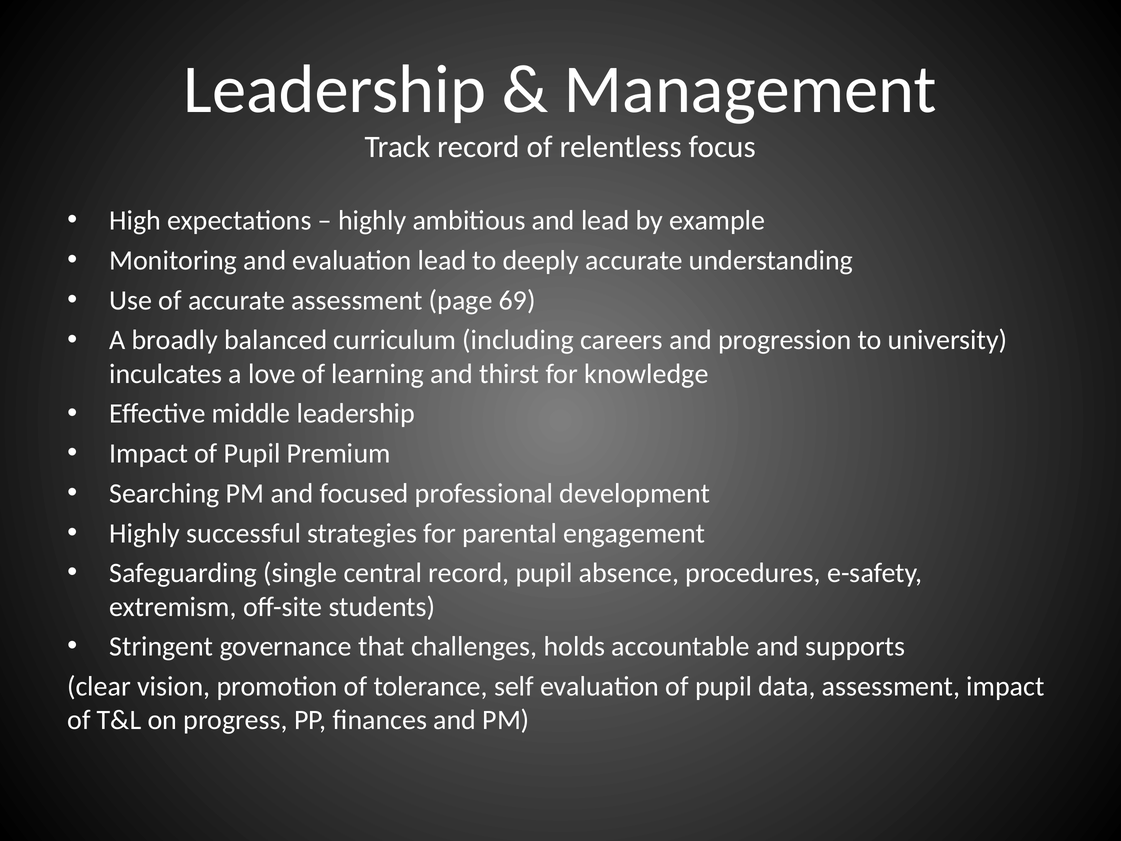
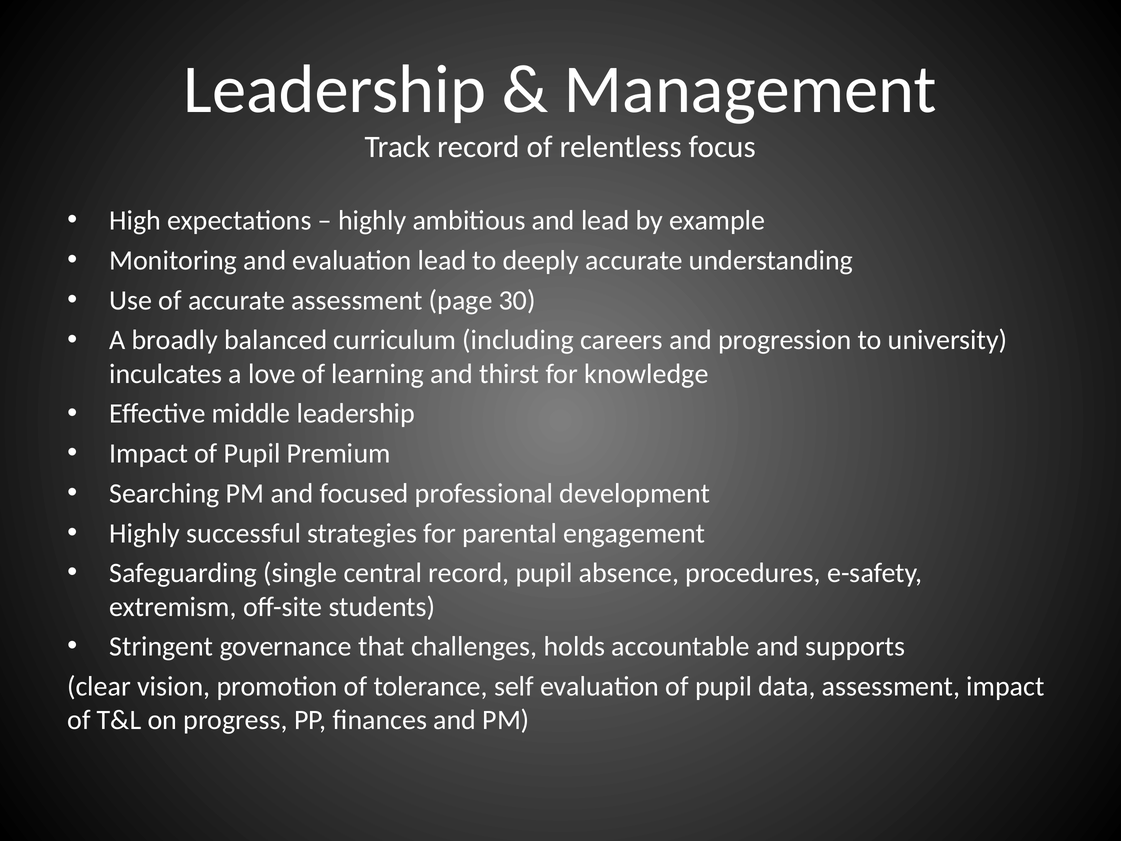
69: 69 -> 30
